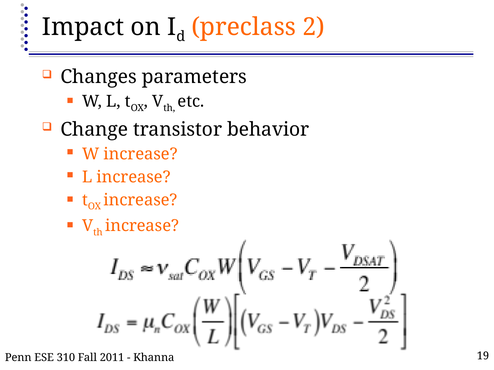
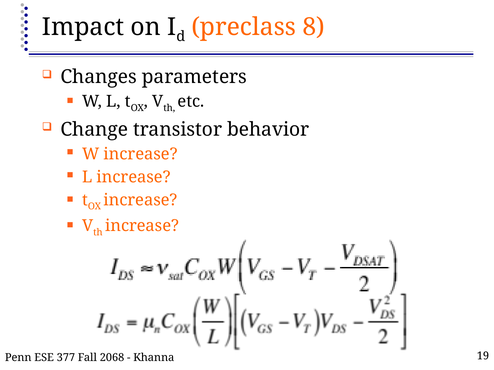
2: 2 -> 8
310: 310 -> 377
2011: 2011 -> 2068
